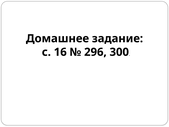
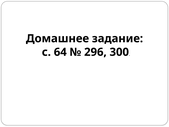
16: 16 -> 64
